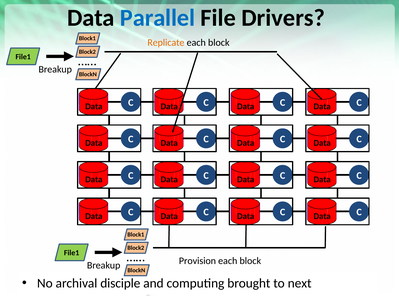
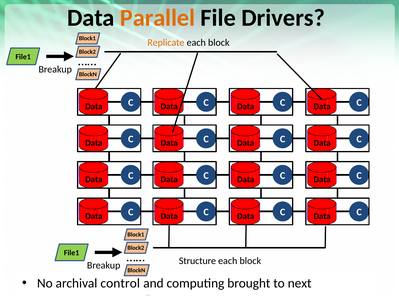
Parallel colour: blue -> orange
Provision: Provision -> Structure
disciple: disciple -> control
